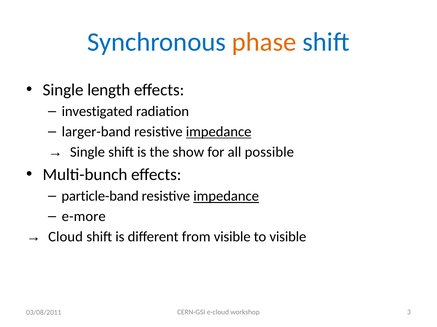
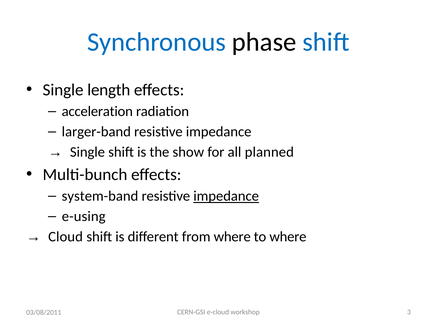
phase colour: orange -> black
investigated: investigated -> acceleration
impedance at (219, 132) underline: present -> none
possible: possible -> planned
particle-band: particle-band -> system-band
e-more: e-more -> e-using
from visible: visible -> where
to visible: visible -> where
